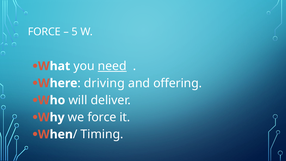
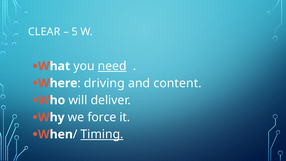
FORCE at (44, 32): FORCE -> CLEAR
offering: offering -> content
Timing underline: none -> present
